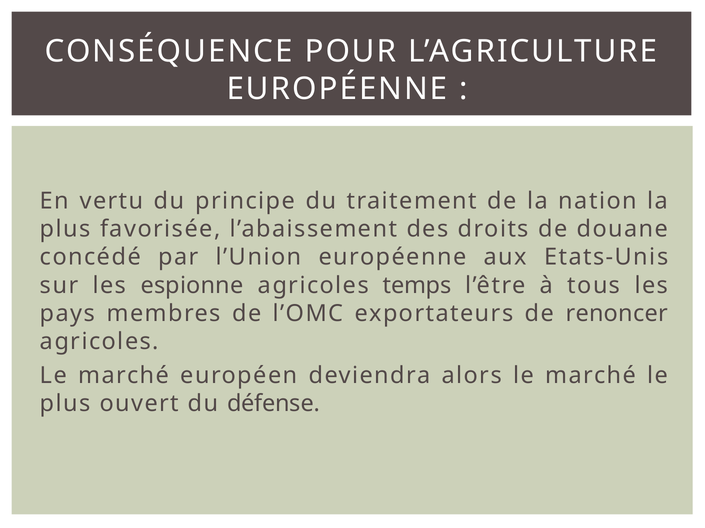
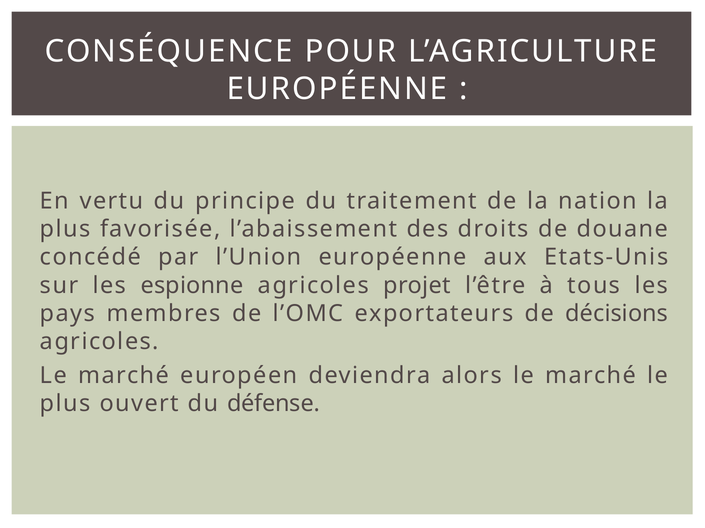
temps: temps -> projet
renoncer: renoncer -> décisions
